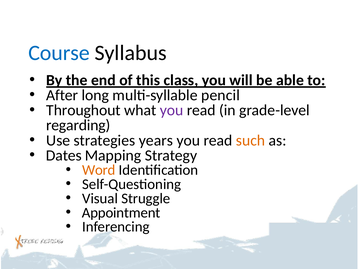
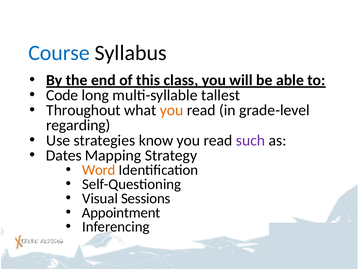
After: After -> Code
pencil: pencil -> tallest
you at (172, 110) colour: purple -> orange
years: years -> know
such colour: orange -> purple
Struggle: Struggle -> Sessions
